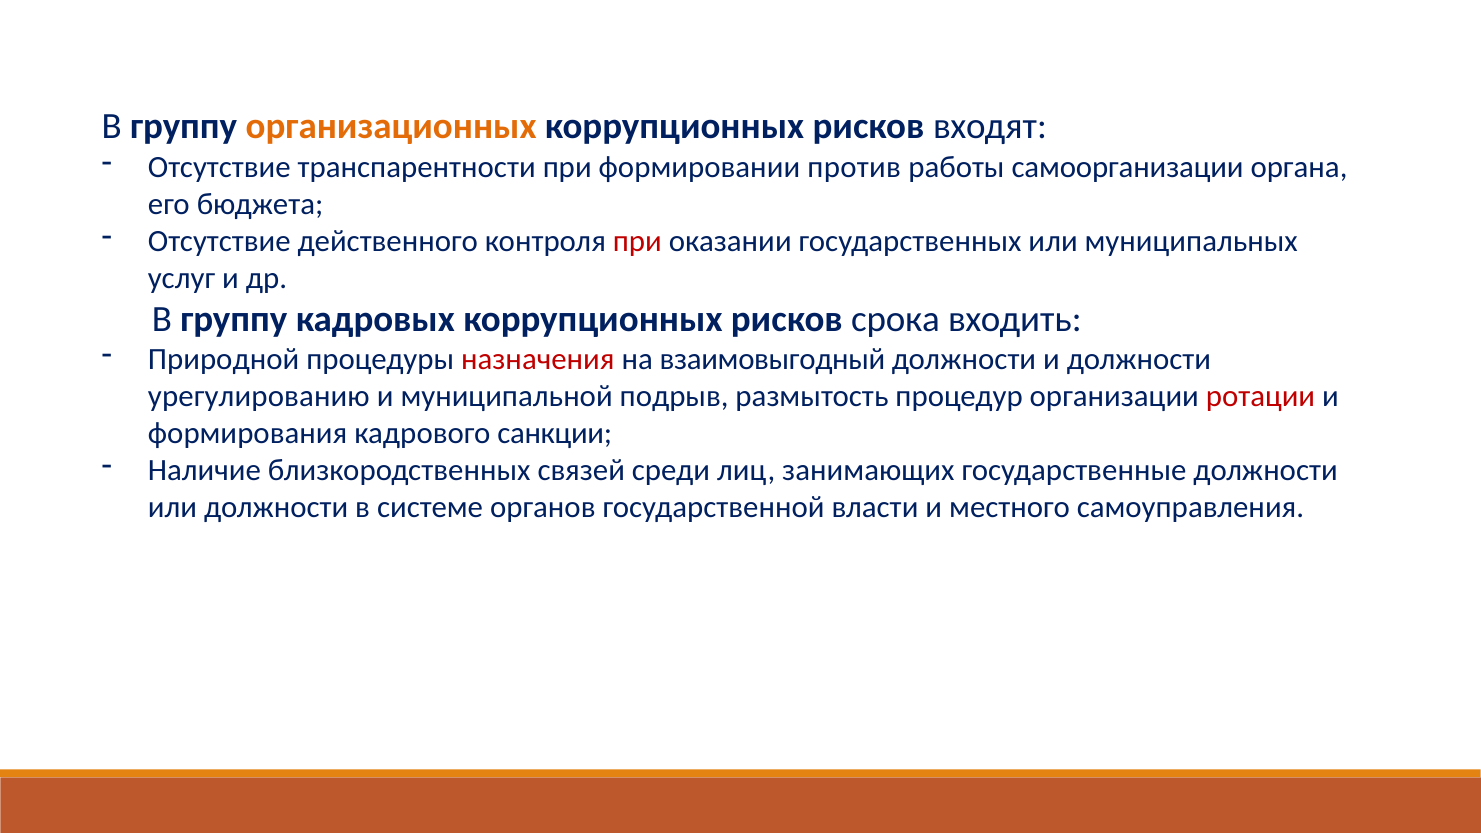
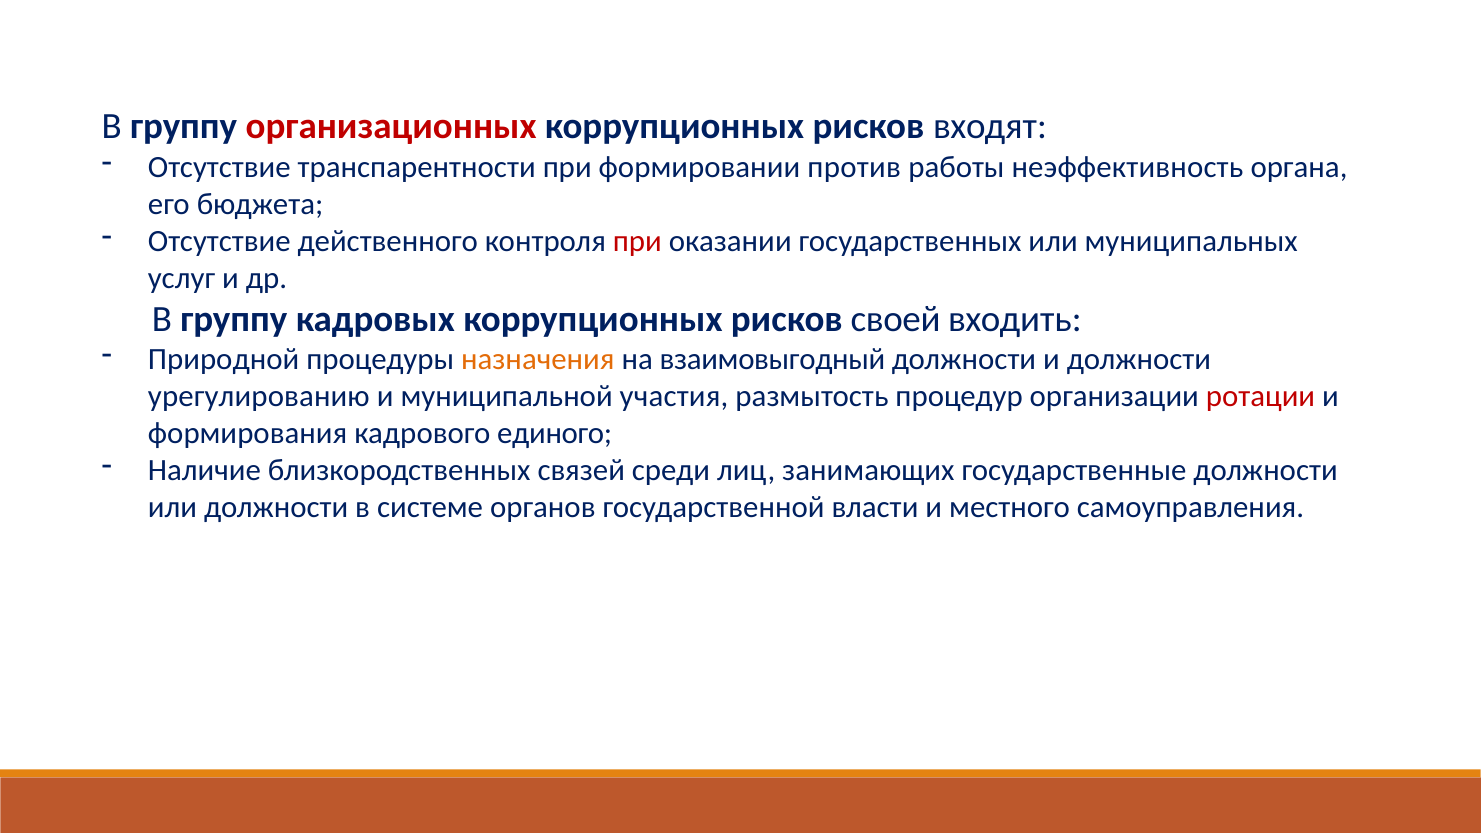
организационных colour: orange -> red
самоорганизации: самоорганизации -> неэффективность
срока: срока -> своей
назначения colour: red -> orange
подрыв: подрыв -> участия
санкции: санкции -> единого
